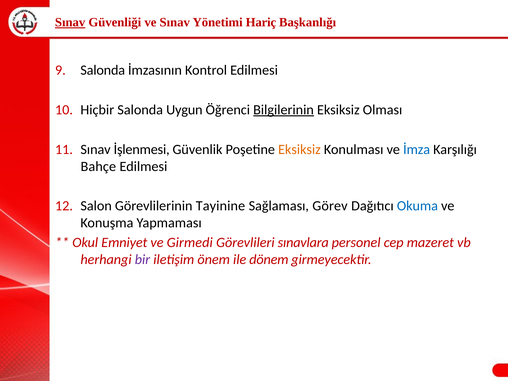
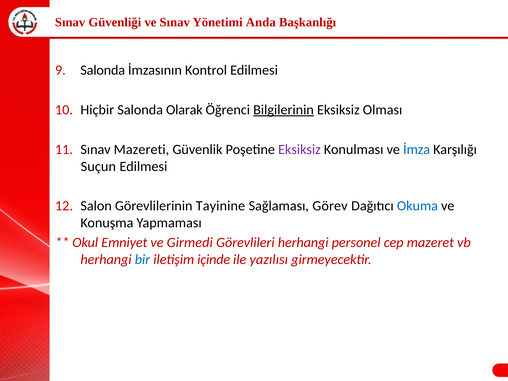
Sınav at (70, 22) underline: present -> none
Hariç: Hariç -> Anda
Uygun: Uygun -> Olarak
İşlenmesi: İşlenmesi -> Mazereti
Eksiksiz at (299, 149) colour: orange -> purple
Bahçe: Bahçe -> Suçun
Görevlileri sınavlara: sınavlara -> herhangi
bir colour: purple -> blue
önem: önem -> içinde
dönem: dönem -> yazılısı
